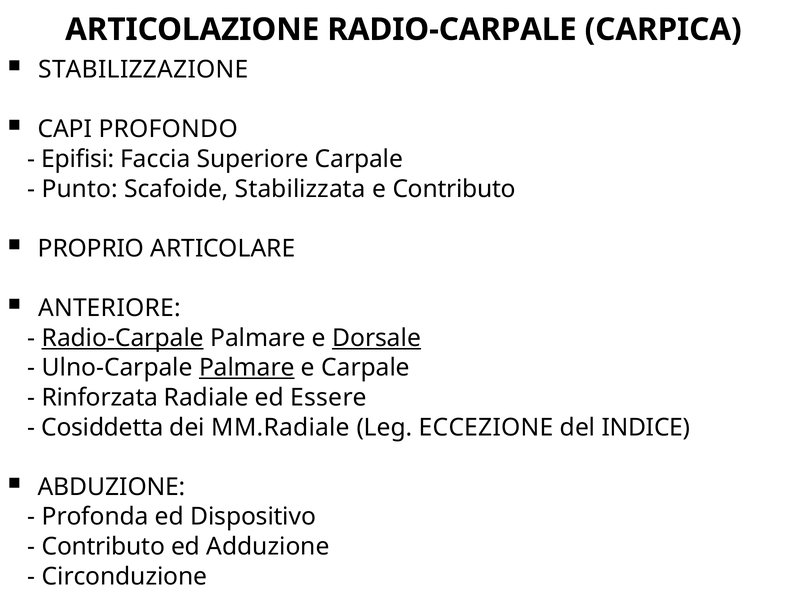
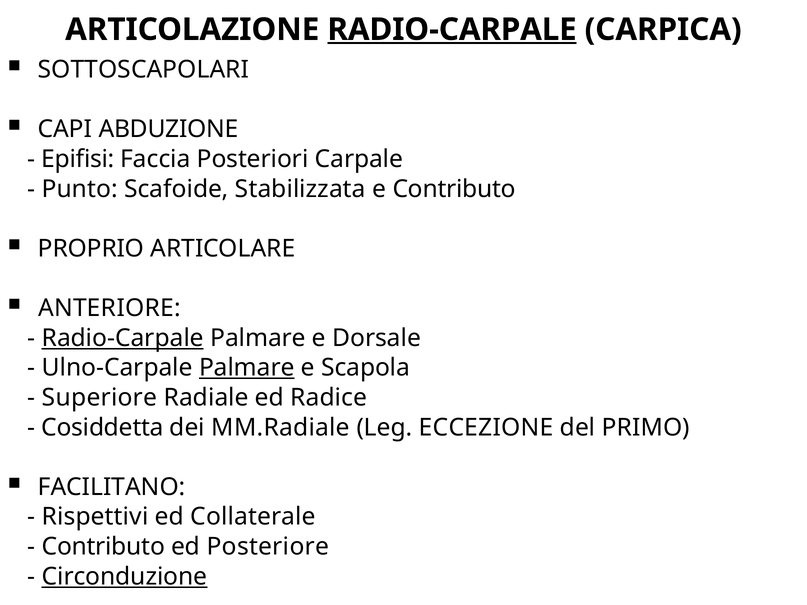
RADIO-CARPALE at (452, 30) underline: none -> present
STABILIZZAZIONE: STABILIZZAZIONE -> SOTTOSCAPOLARI
PROFONDO: PROFONDO -> ABDUZIONE
Superiore: Superiore -> Posteriori
Dorsale underline: present -> none
e Carpale: Carpale -> Scapola
Rinforzata: Rinforzata -> Superiore
Essere: Essere -> Radice
INDICE: INDICE -> PRIMO
ABDUZIONE: ABDUZIONE -> FACILITANO
Profonda: Profonda -> Rispettivi
Dispositivo: Dispositivo -> Collaterale
Adduzione: Adduzione -> Posteriore
Circonduzione underline: none -> present
